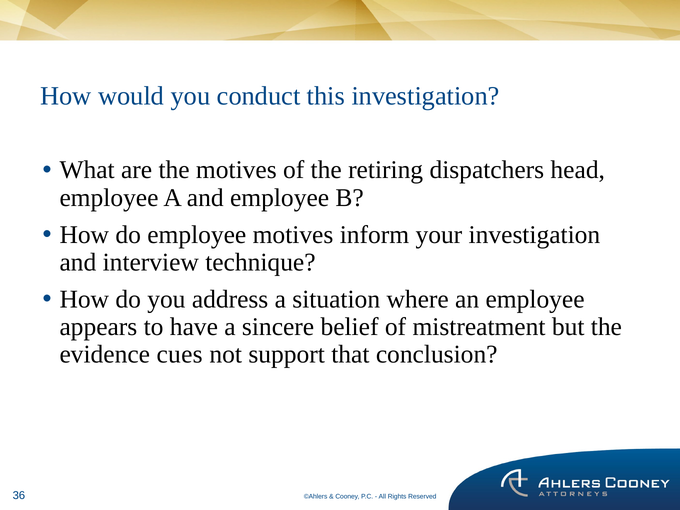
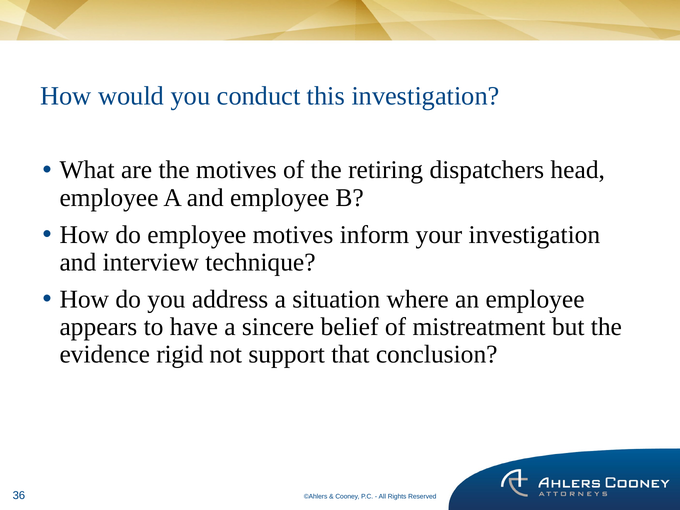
cues: cues -> rigid
